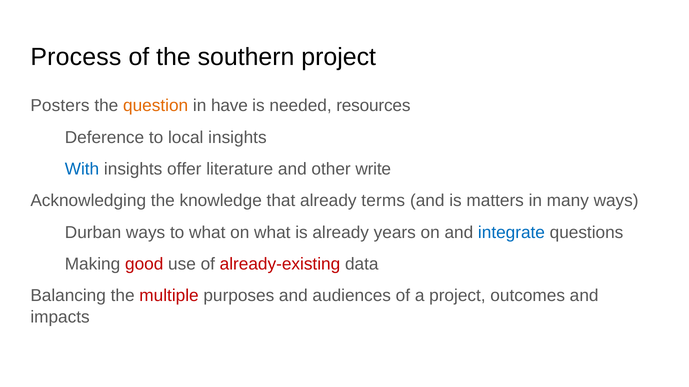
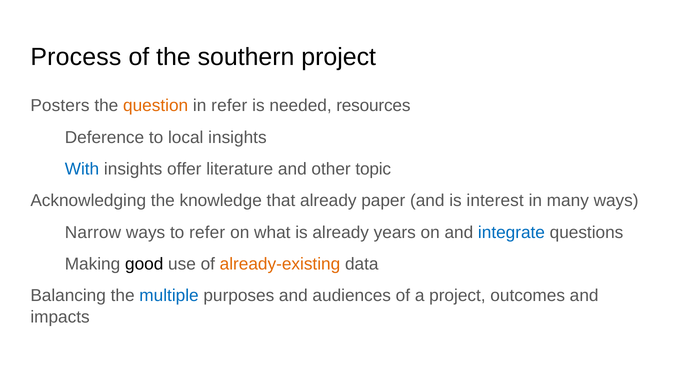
in have: have -> refer
write: write -> topic
terms: terms -> paper
matters: matters -> interest
Durban: Durban -> Narrow
to what: what -> refer
good colour: red -> black
already-existing colour: red -> orange
multiple colour: red -> blue
